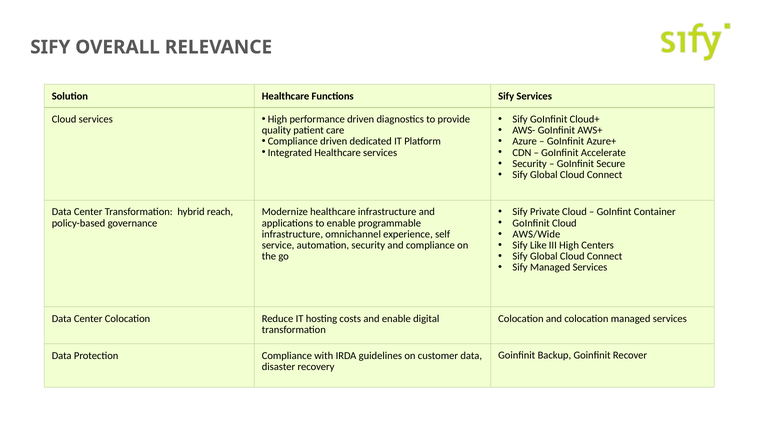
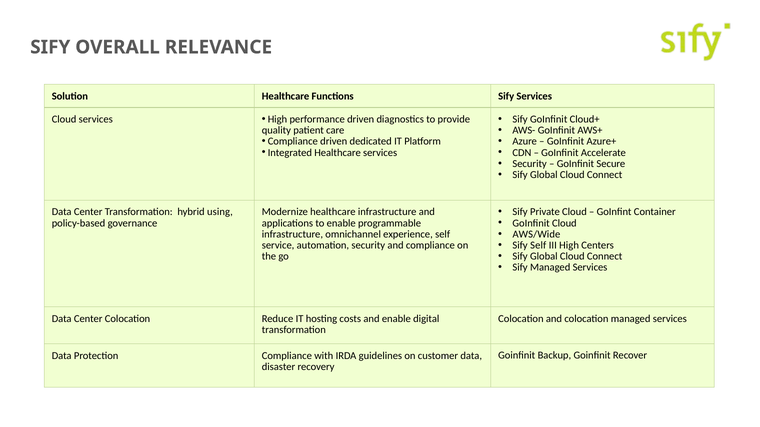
reach: reach -> using
Sify Like: Like -> Self
